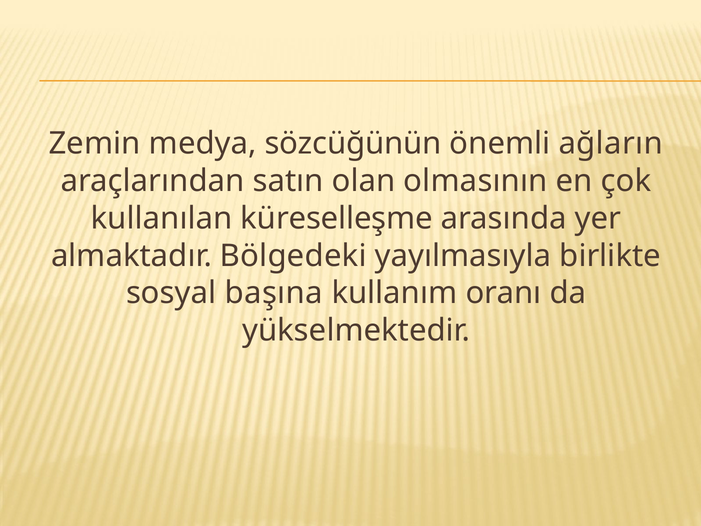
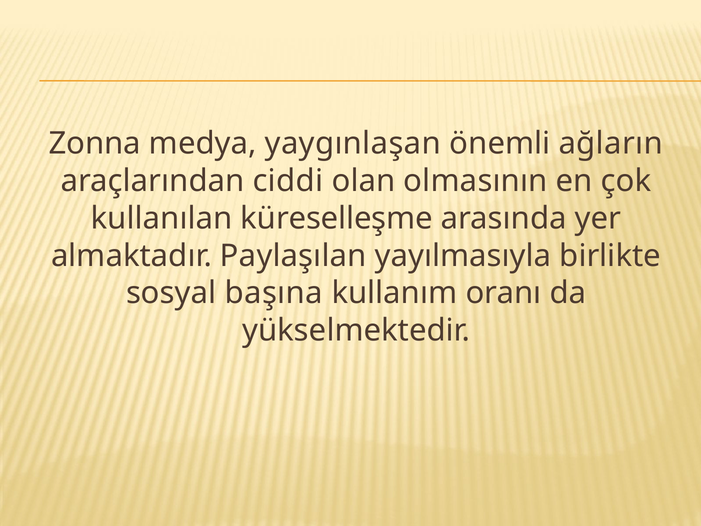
Zemin: Zemin -> Zonna
sözcüğünün: sözcüğünün -> yaygınlaşan
satın: satın -> ciddi
Bölgedeki: Bölgedeki -> Paylaşılan
